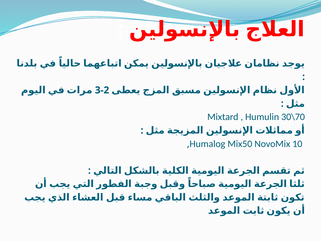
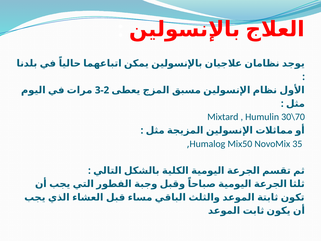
10: 10 -> 35
